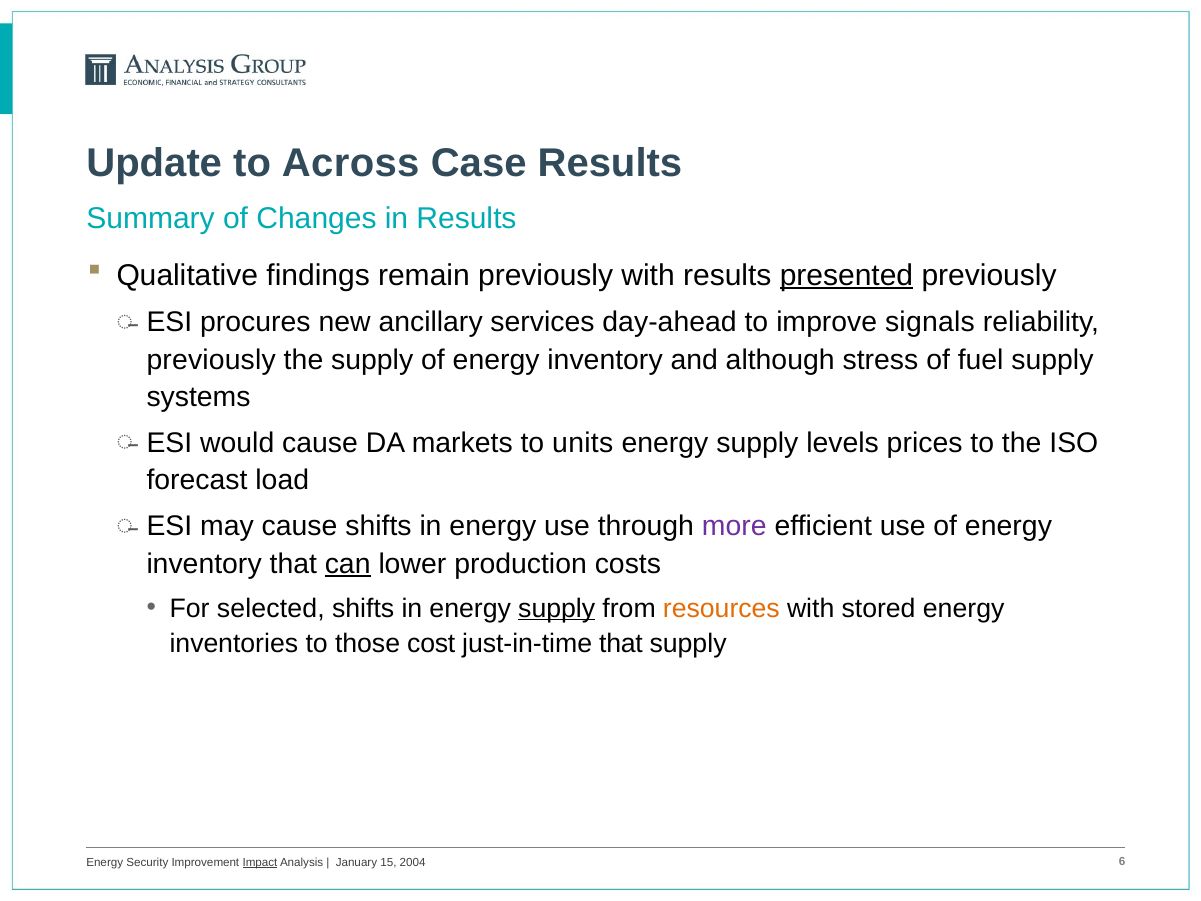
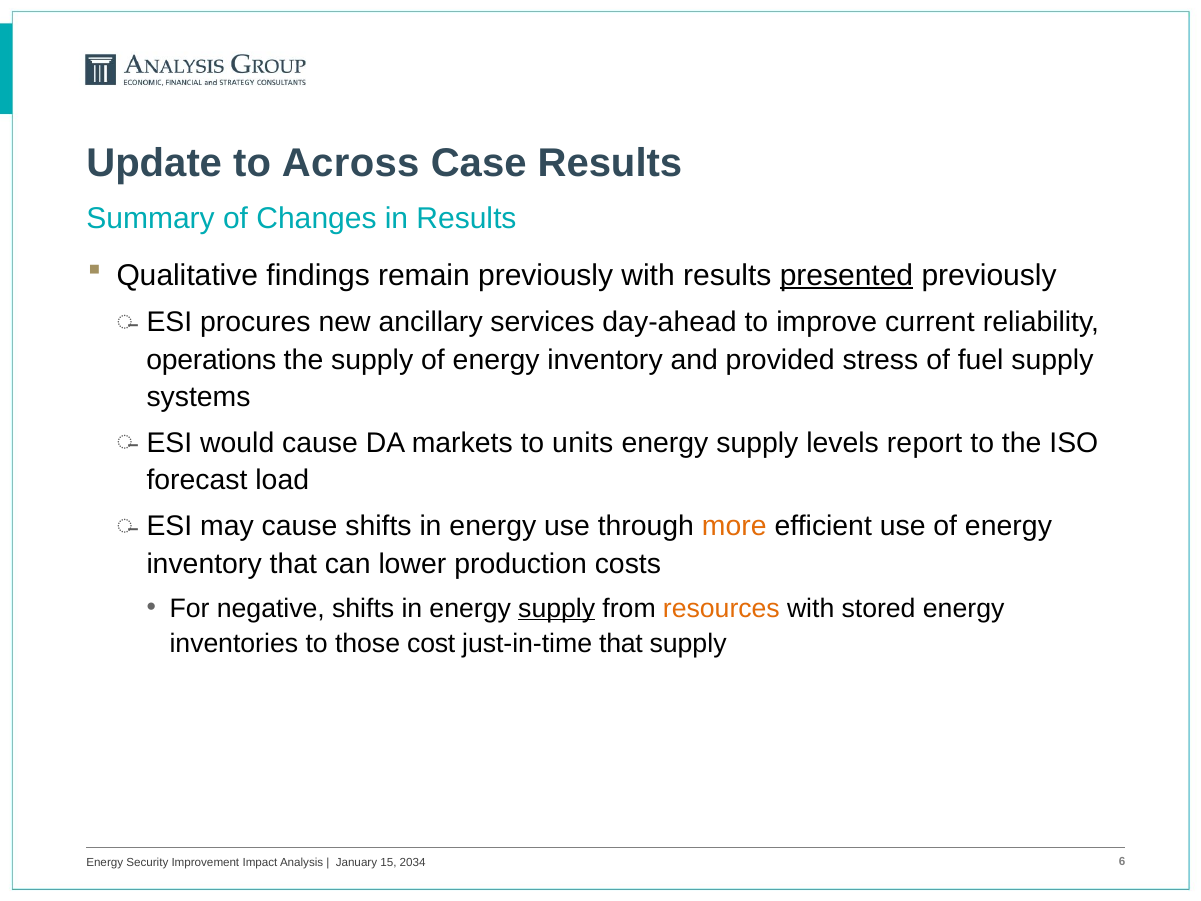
signals: signals -> current
previously at (211, 360): previously -> operations
although: although -> provided
prices: prices -> report
more colour: purple -> orange
can underline: present -> none
selected: selected -> negative
Impact underline: present -> none
2004: 2004 -> 2034
